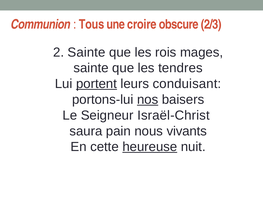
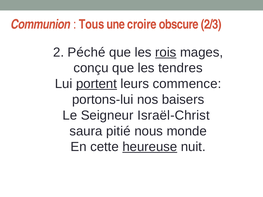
2 Sainte: Sainte -> Péché
rois underline: none -> present
sainte at (91, 68): sainte -> conçu
conduisant: conduisant -> commence
nos underline: present -> none
pain: pain -> pitié
vivants: vivants -> monde
